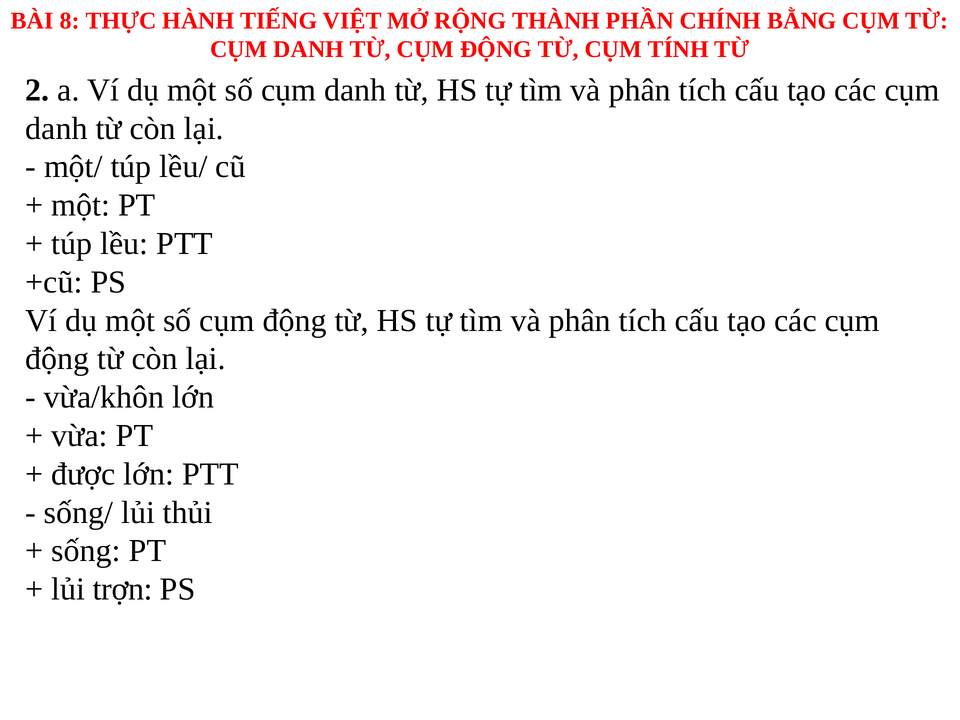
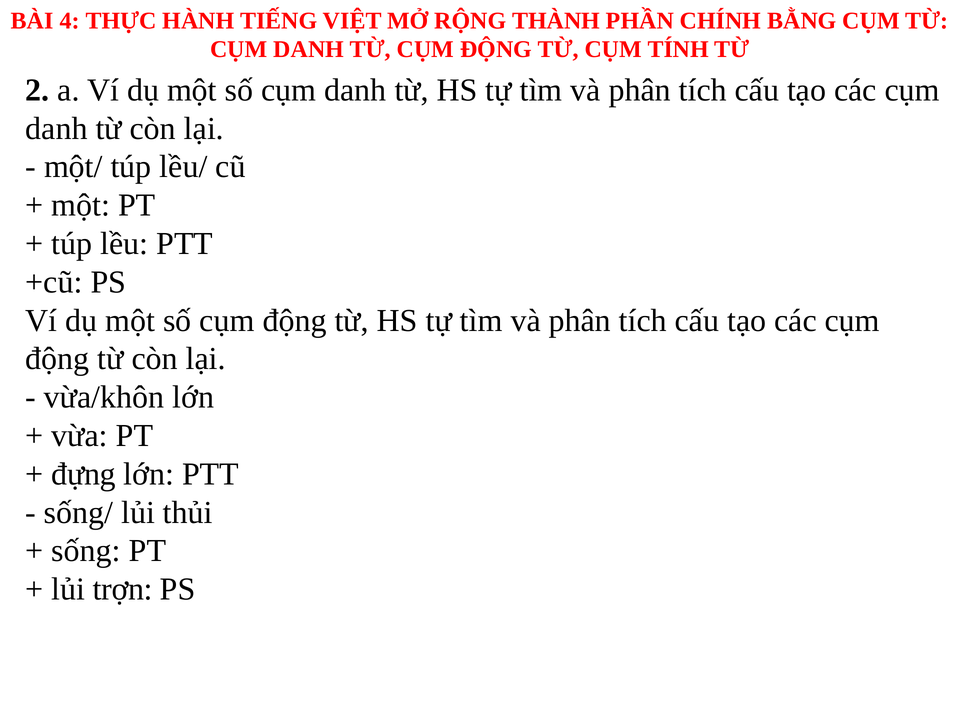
8: 8 -> 4
được: được -> đựng
